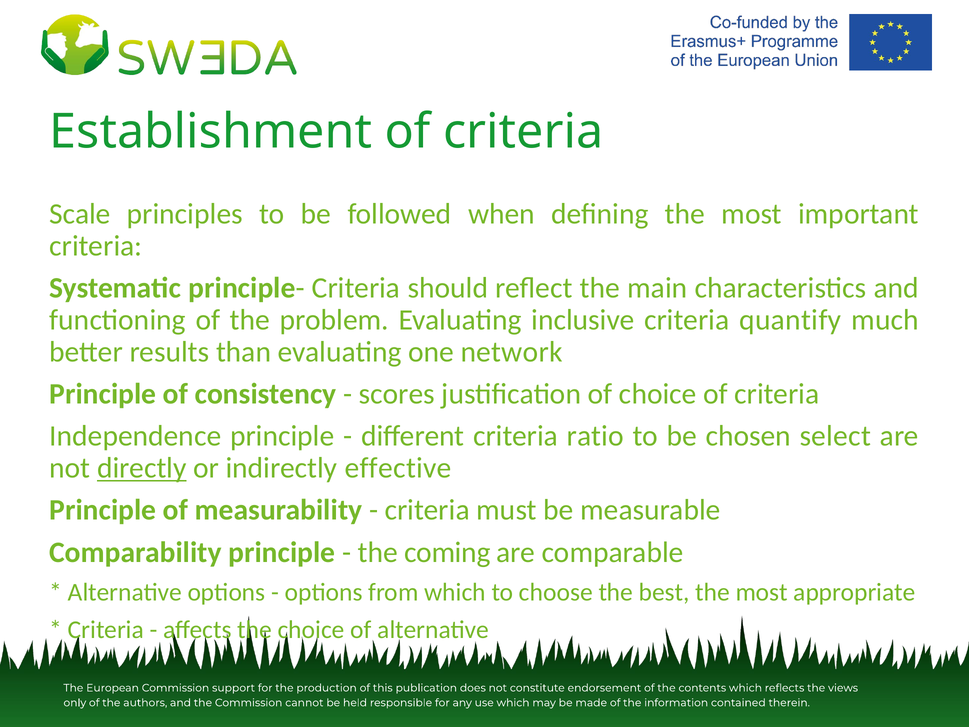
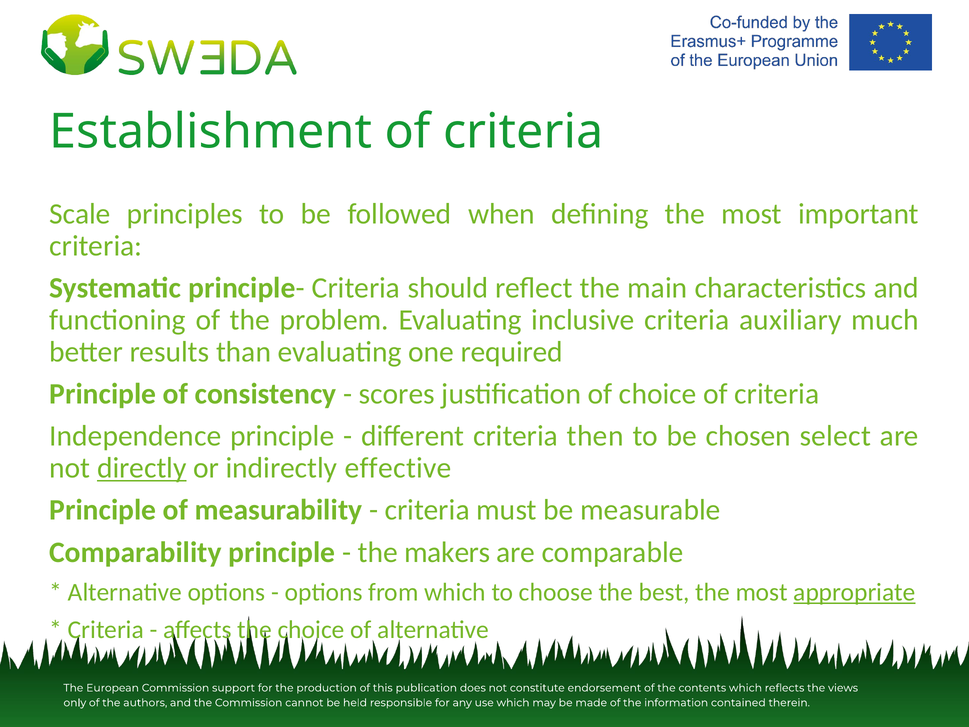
quantify: quantify -> auxiliary
network: network -> required
ratio: ratio -> then
coming: coming -> makers
appropriate underline: none -> present
